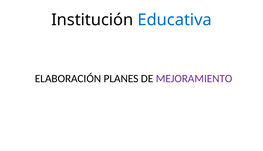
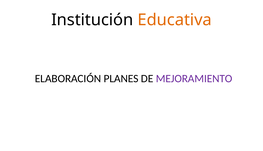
Educativa colour: blue -> orange
